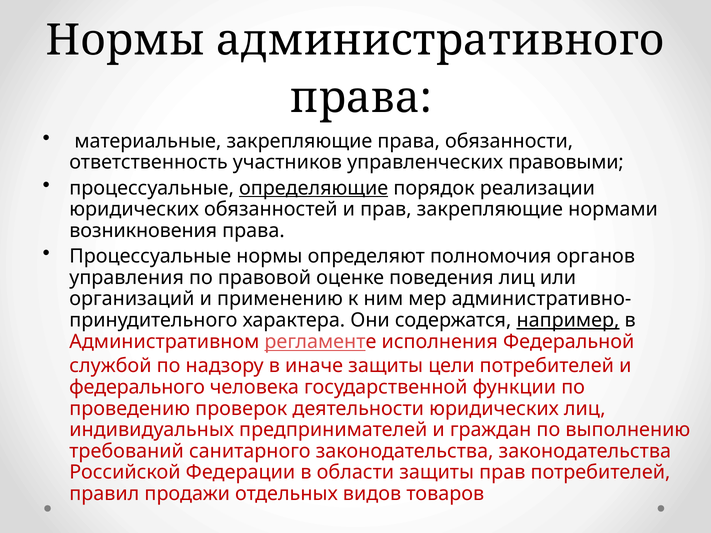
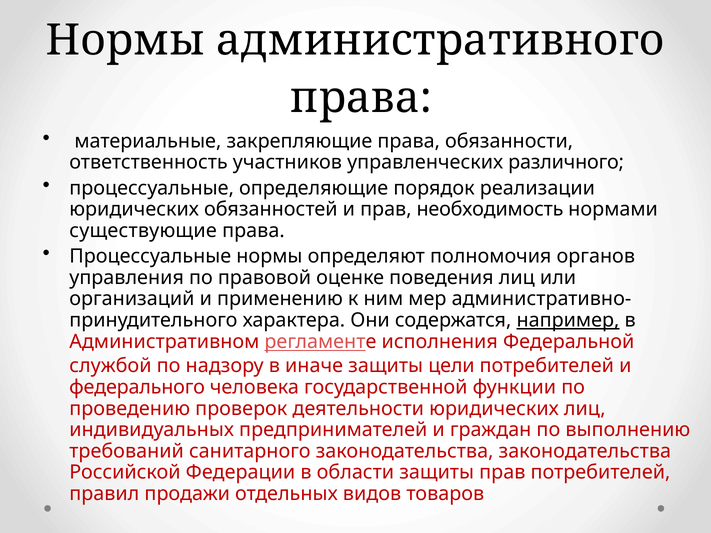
правовыми: правовыми -> различного
определяющие underline: present -> none
прав закрепляющие: закрепляющие -> необходимость
возникновения: возникновения -> существующие
